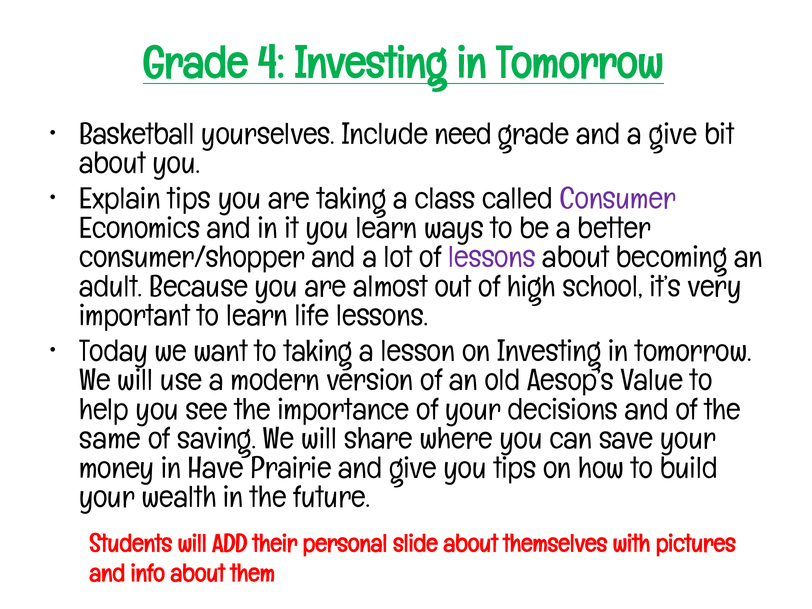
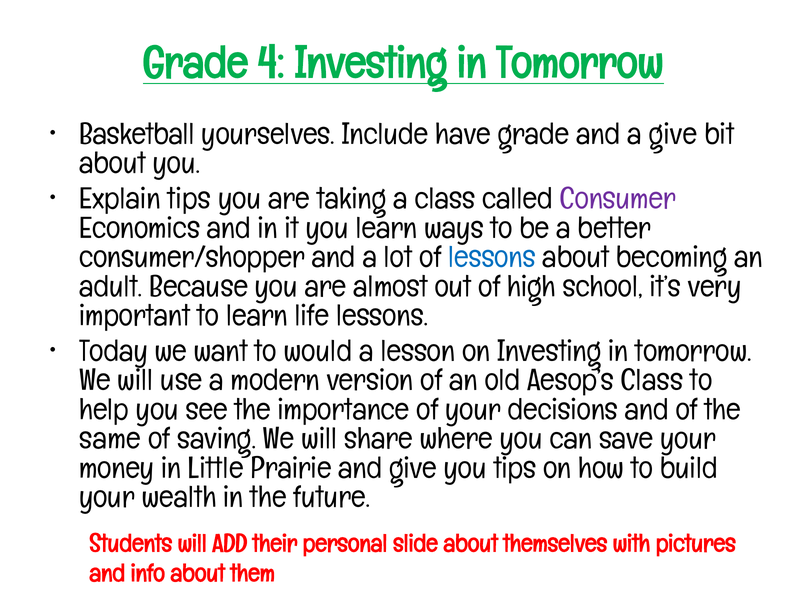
need: need -> have
lessons at (492, 257) colour: purple -> blue
to taking: taking -> would
Aesop’s Value: Value -> Class
Have: Have -> Little
